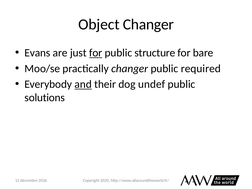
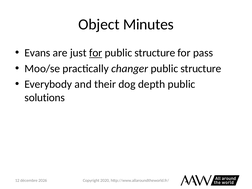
Object Changer: Changer -> Minutes
bare: bare -> pass
required at (201, 69): required -> structure
and underline: present -> none
undef: undef -> depth
